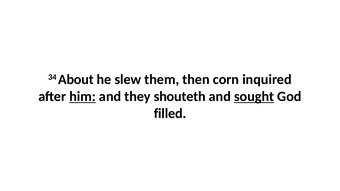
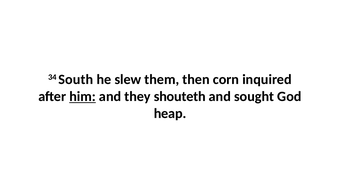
About: About -> South
sought underline: present -> none
filled: filled -> heap
